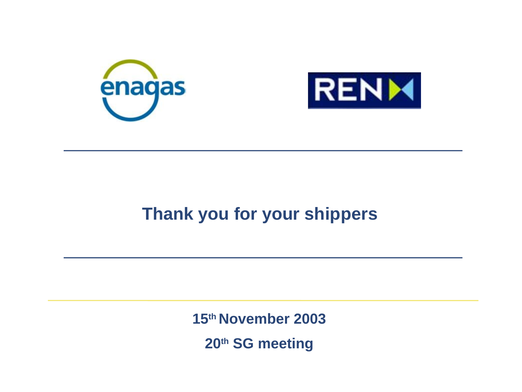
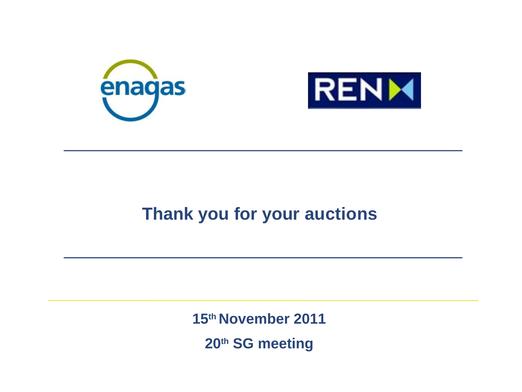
shippers: shippers -> auctions
2003: 2003 -> 2011
